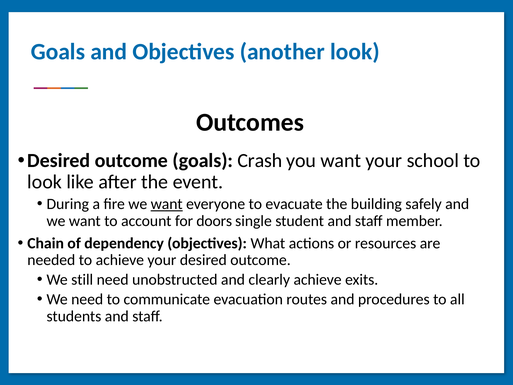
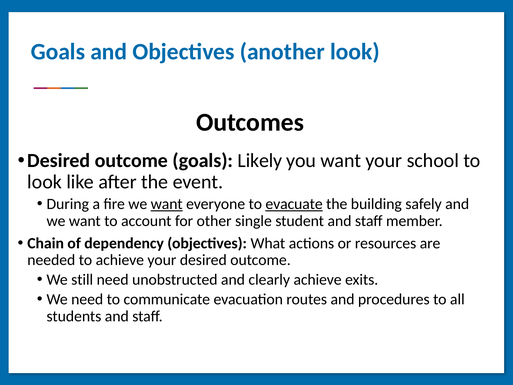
Crash: Crash -> Likely
evacuate underline: none -> present
doors: doors -> other
